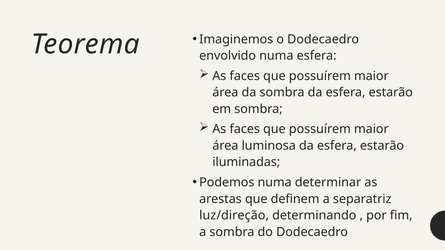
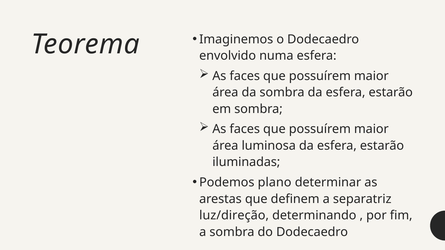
Podemos numa: numa -> plano
